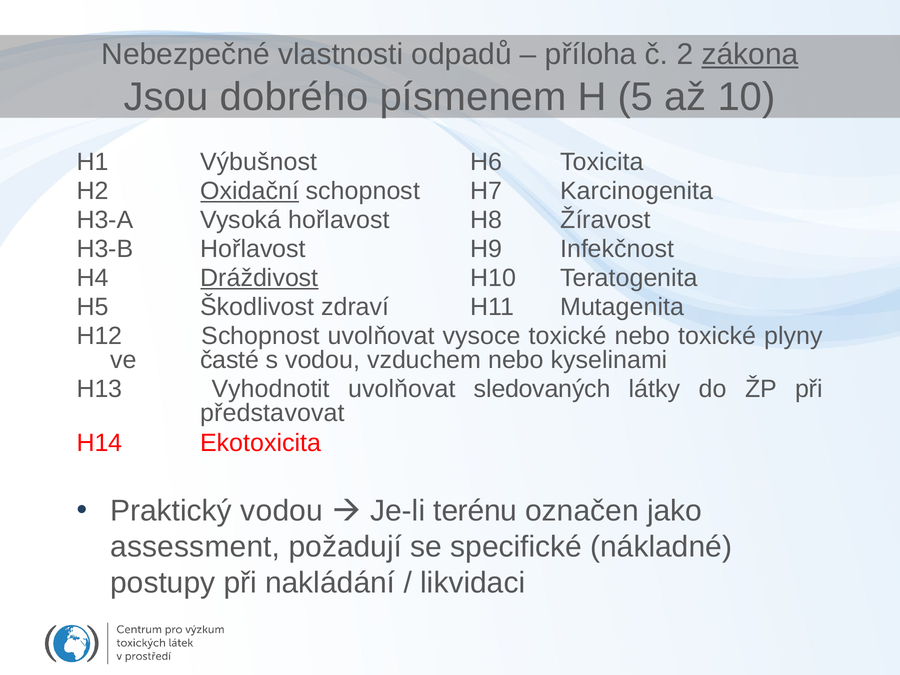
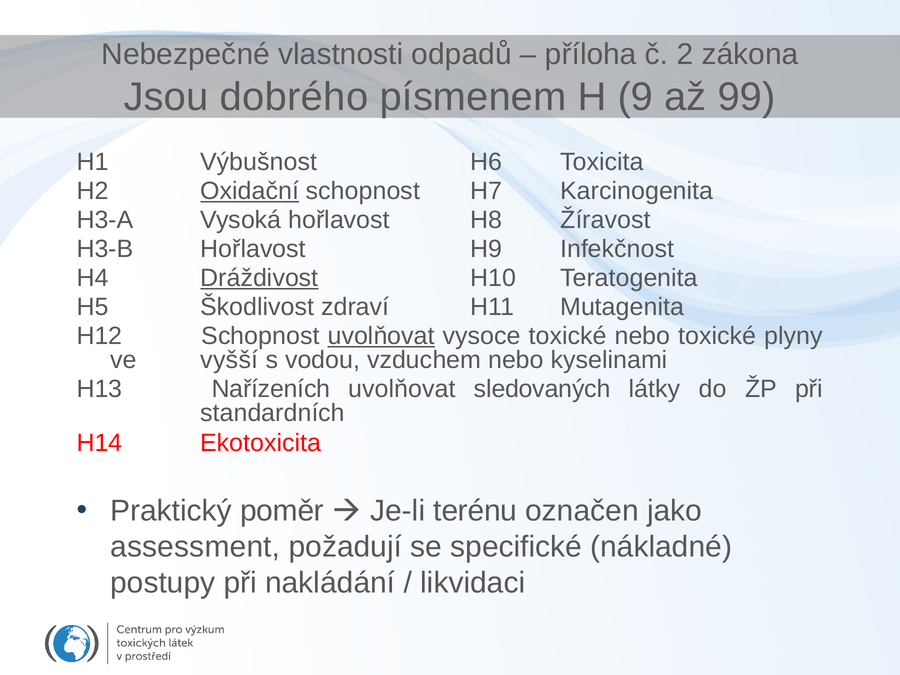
zákona underline: present -> none
5: 5 -> 9
10: 10 -> 99
uvolňovat at (381, 336) underline: none -> present
časté: časté -> vyšší
Vyhodnotit: Vyhodnotit -> Nařízeních
představovat: představovat -> standardních
Praktický vodou: vodou -> poměr
